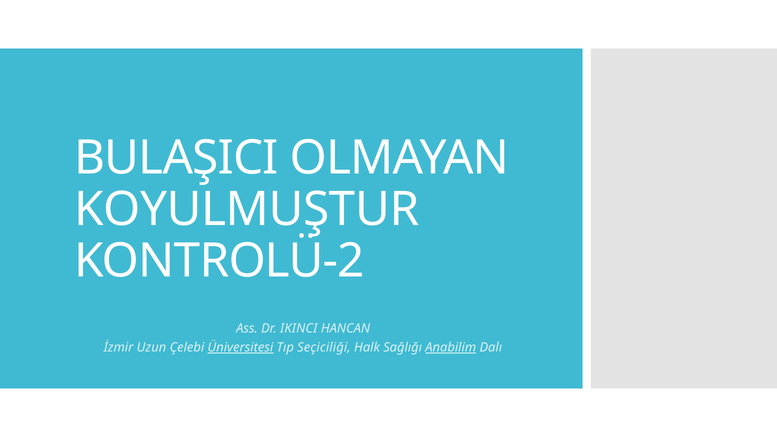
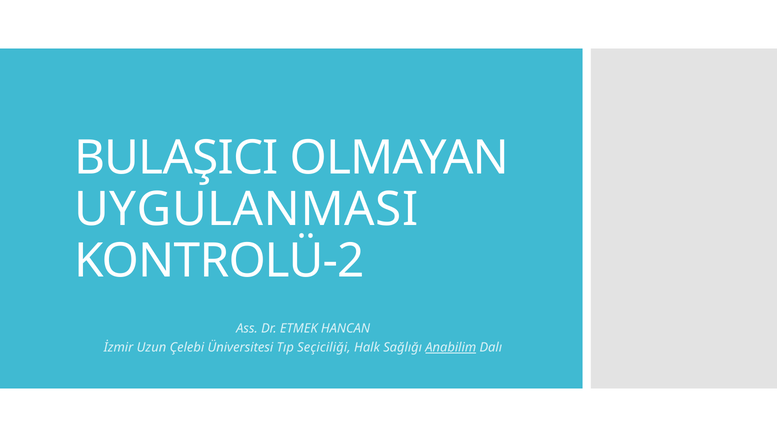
KOYULMUŞTUR: KOYULMUŞTUR -> UYGULANMASI
IKINCI: IKINCI -> ETMEK
Üniversitesi underline: present -> none
